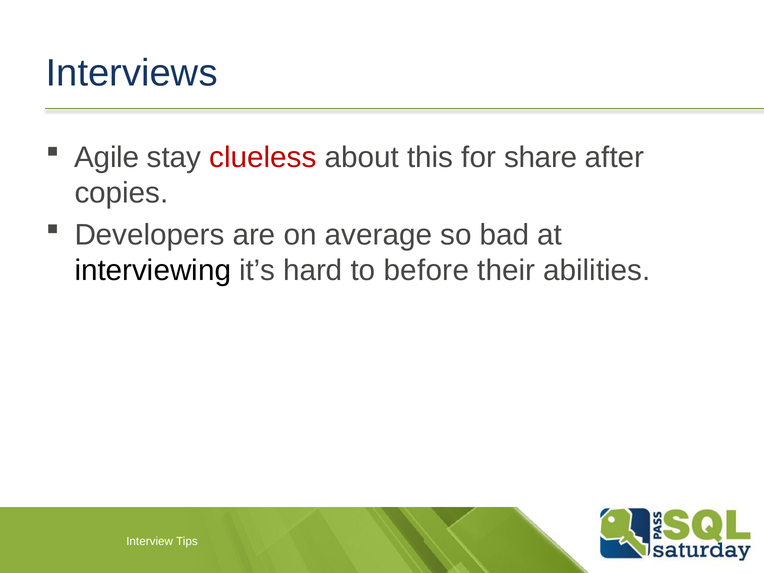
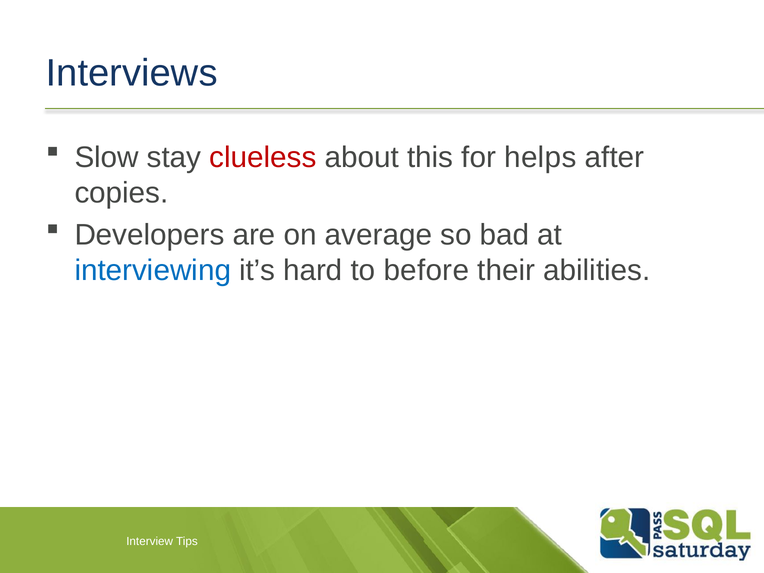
Agile: Agile -> Slow
share: share -> helps
interviewing colour: black -> blue
